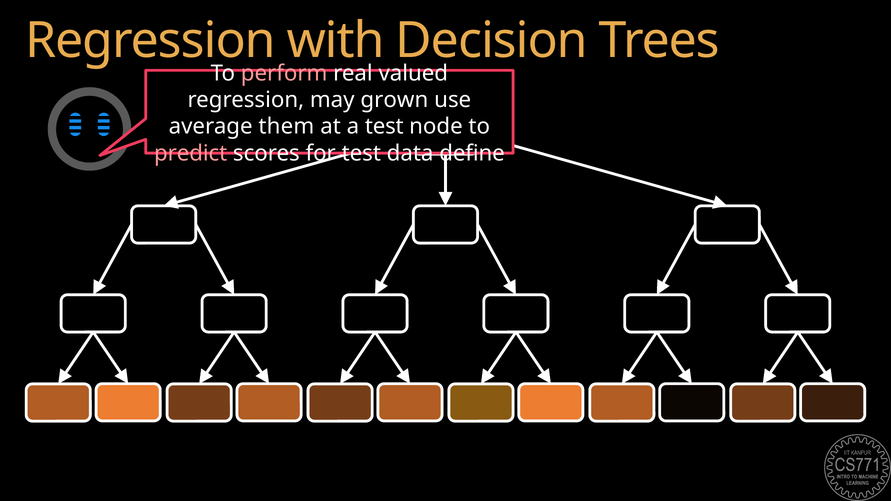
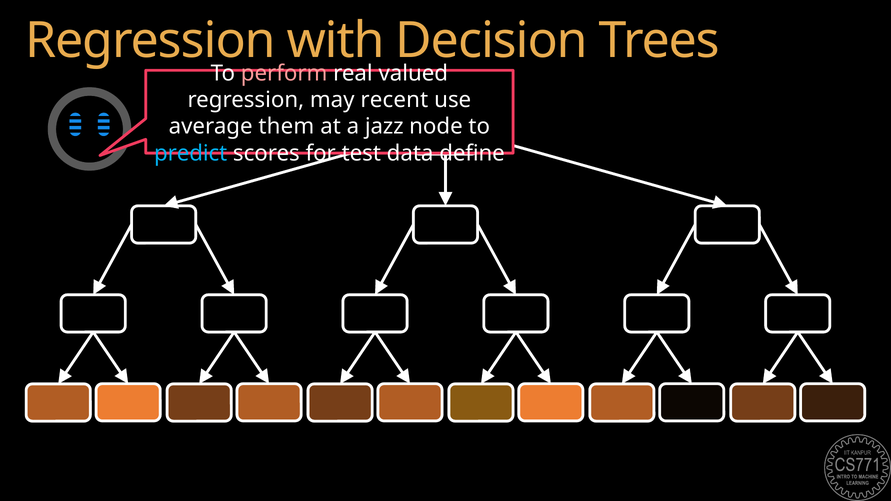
grown: grown -> recent
a test: test -> jazz
predict colour: pink -> light blue
